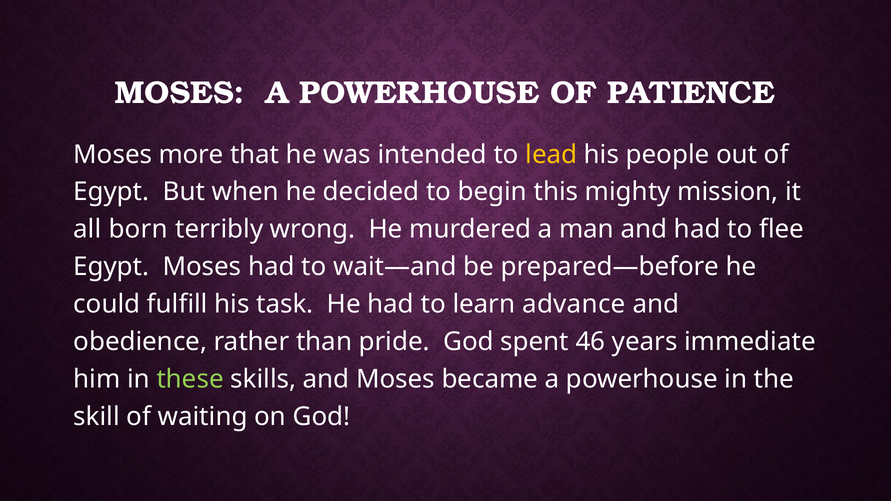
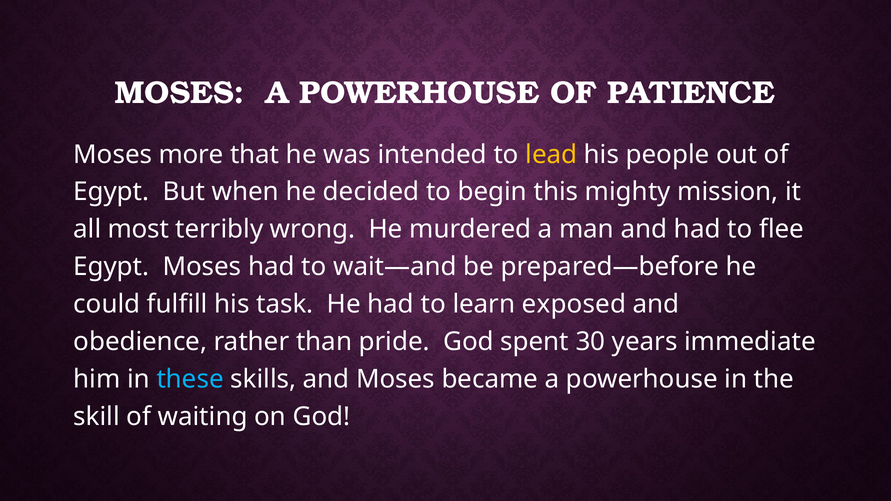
born: born -> most
advance: advance -> exposed
46: 46 -> 30
these colour: light green -> light blue
